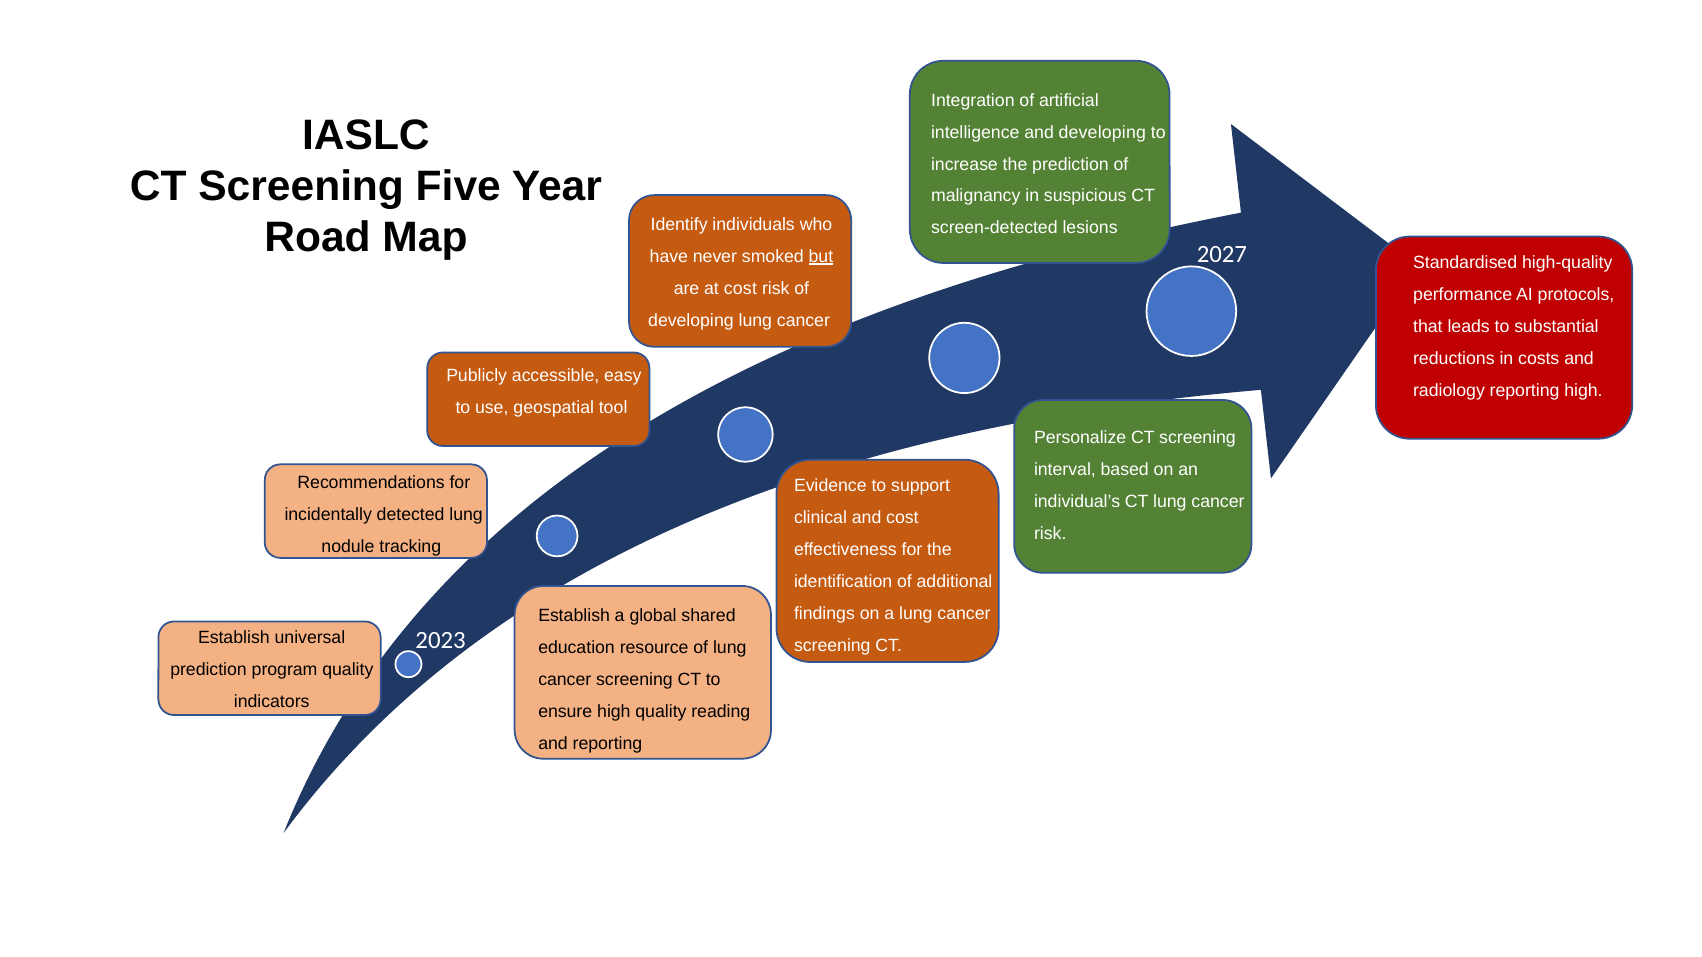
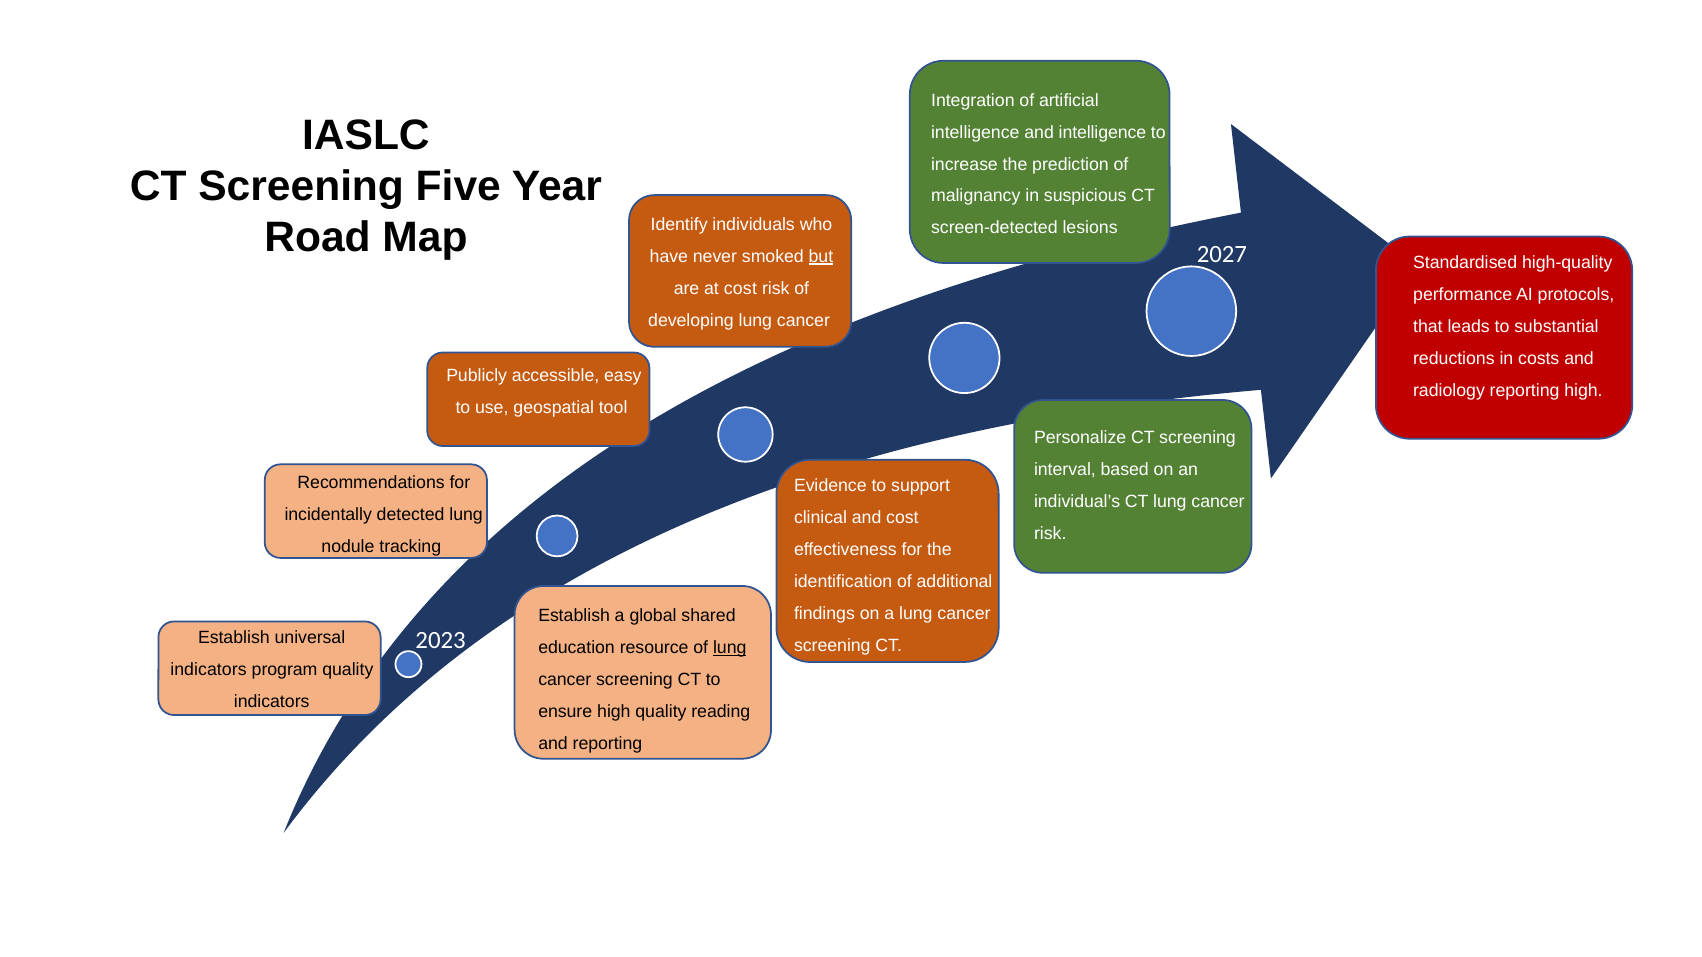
and developing: developing -> intelligence
lung at (730, 648) underline: none -> present
prediction at (209, 670): prediction -> indicators
